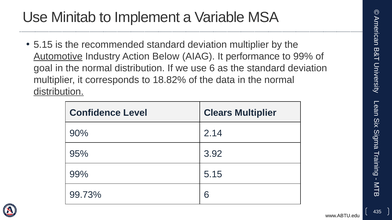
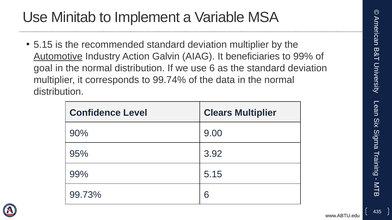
Below: Below -> Galvin
performance: performance -> beneficiaries
18.82%: 18.82% -> 99.74%
distribution at (59, 92) underline: present -> none
2.14: 2.14 -> 9.00
